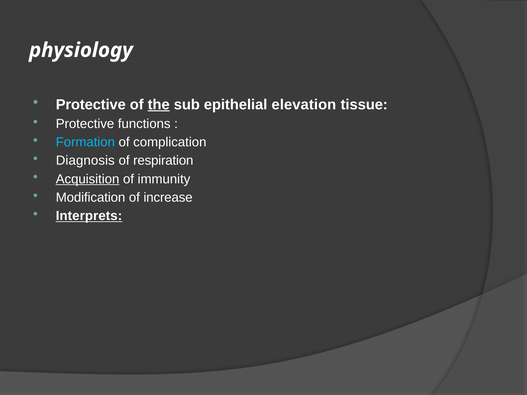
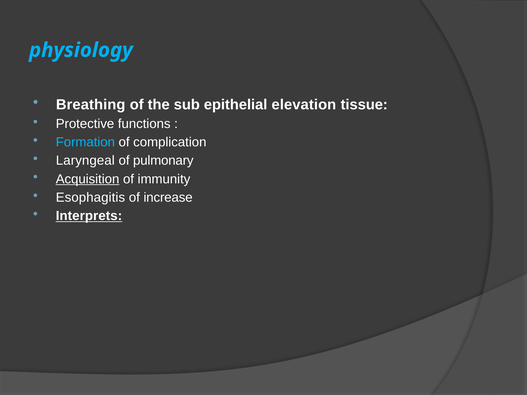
physiology colour: white -> light blue
Protective at (91, 105): Protective -> Breathing
the underline: present -> none
Diagnosis: Diagnosis -> Laryngeal
respiration: respiration -> pulmonary
Modification: Modification -> Esophagitis
